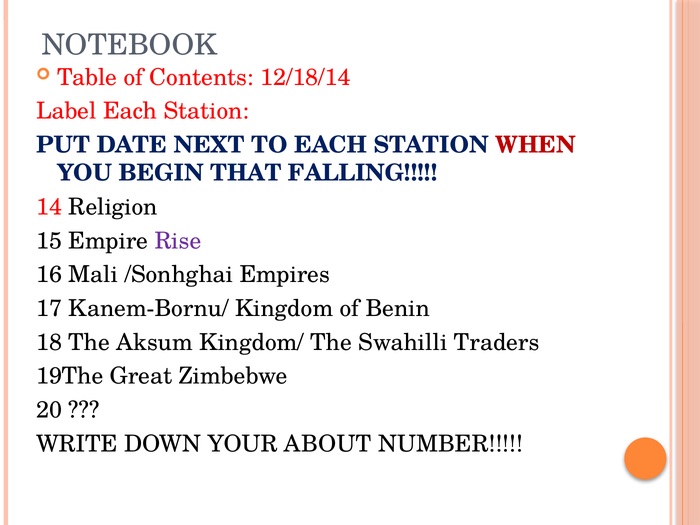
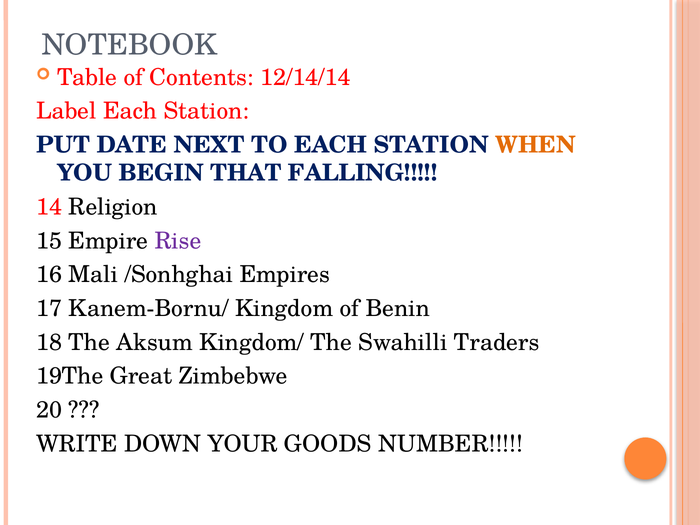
12/18/14: 12/18/14 -> 12/14/14
WHEN colour: red -> orange
ABOUT: ABOUT -> GOODS
